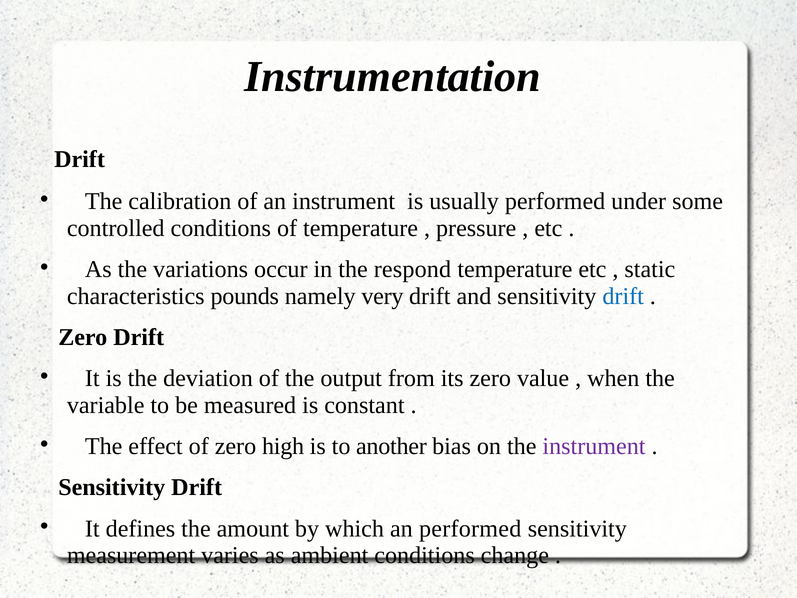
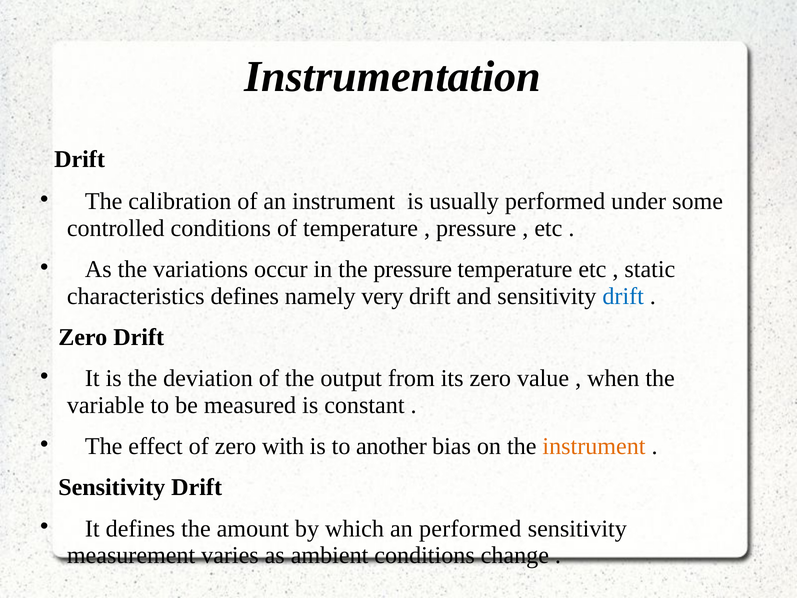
the respond: respond -> pressure
characteristics pounds: pounds -> defines
high: high -> with
instrument at (594, 446) colour: purple -> orange
